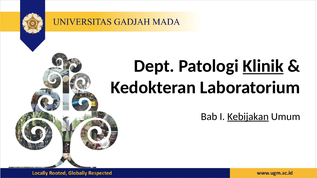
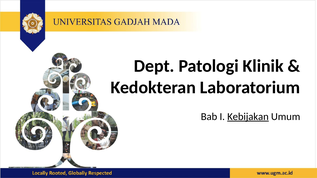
Klinik underline: present -> none
